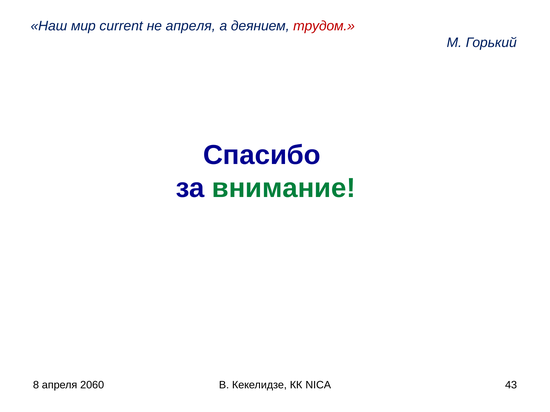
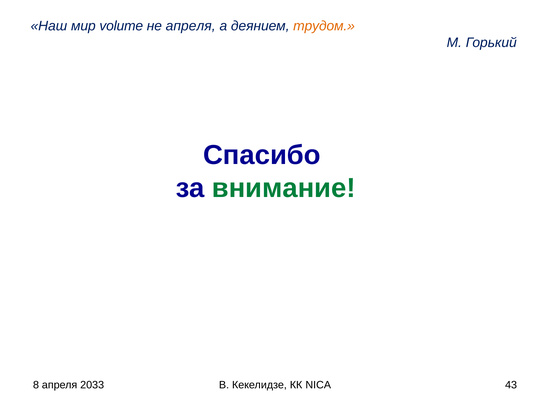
current: current -> volume
трудом colour: red -> orange
2060: 2060 -> 2033
